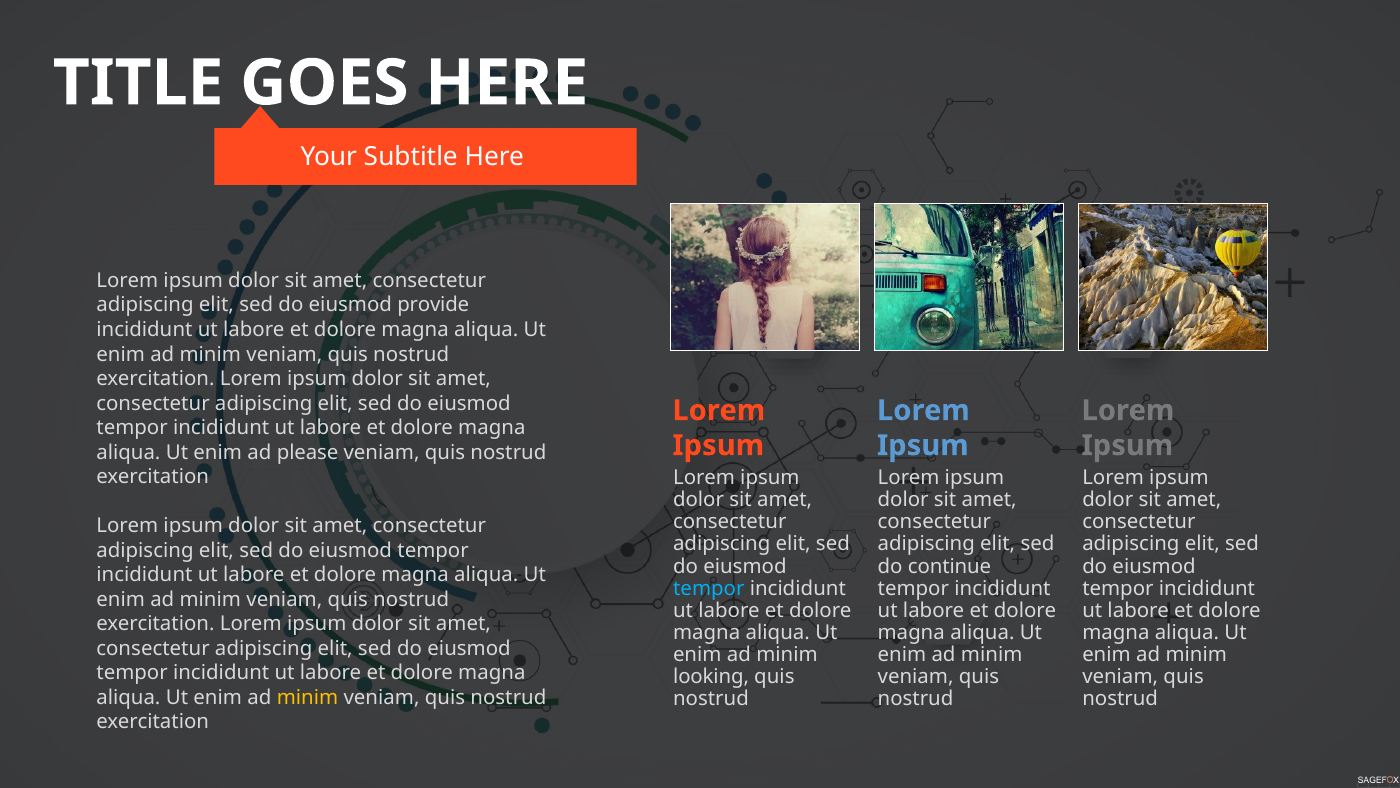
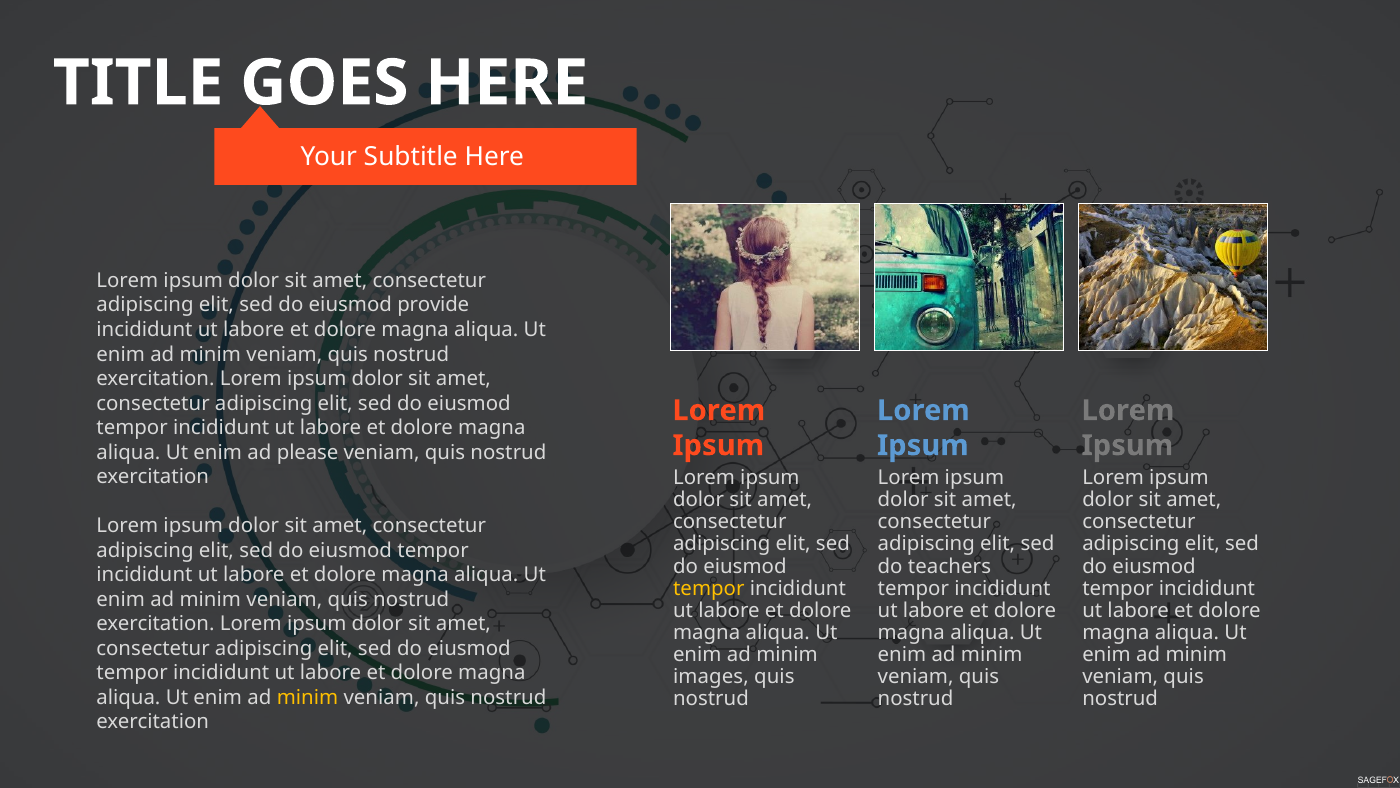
continue: continue -> teachers
tempor at (709, 588) colour: light blue -> yellow
looking: looking -> images
